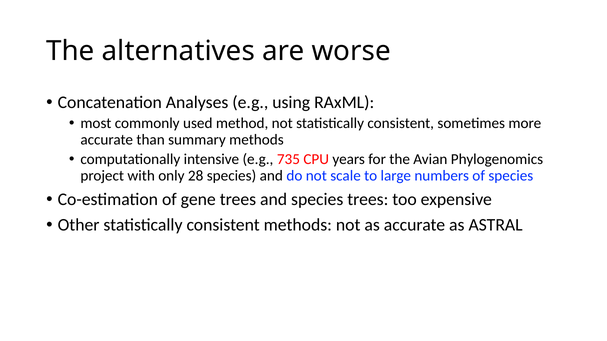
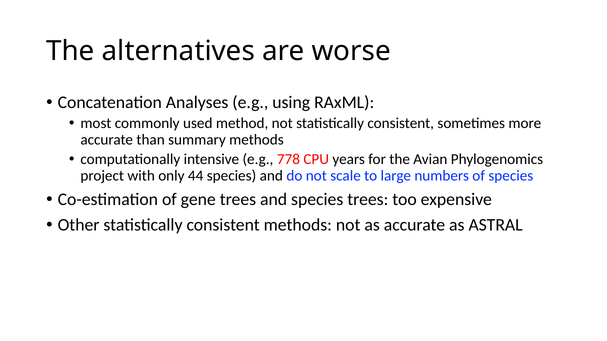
735: 735 -> 778
28: 28 -> 44
